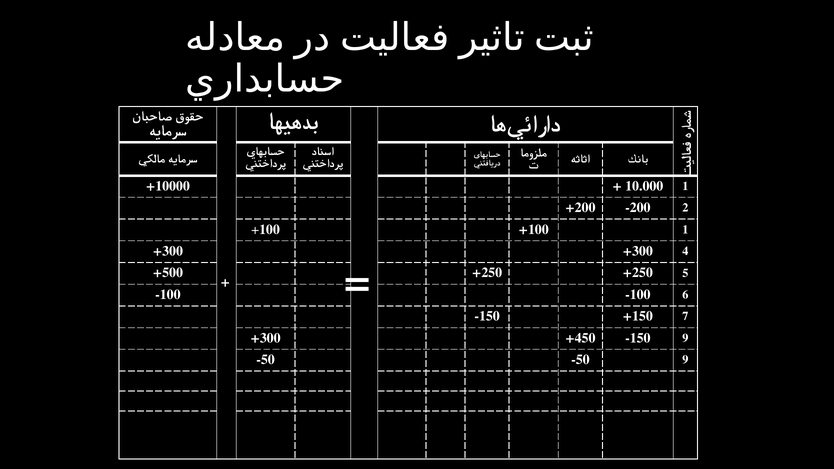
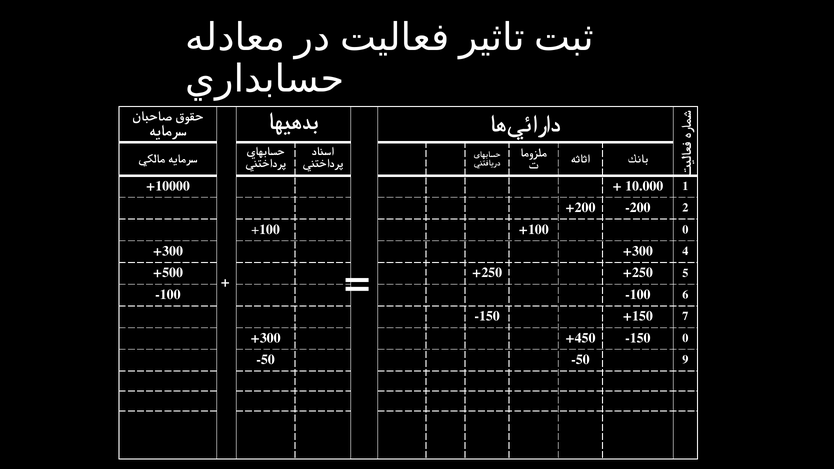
1 at (685, 230): 1 -> 0
9 at (685, 338): 9 -> 0
